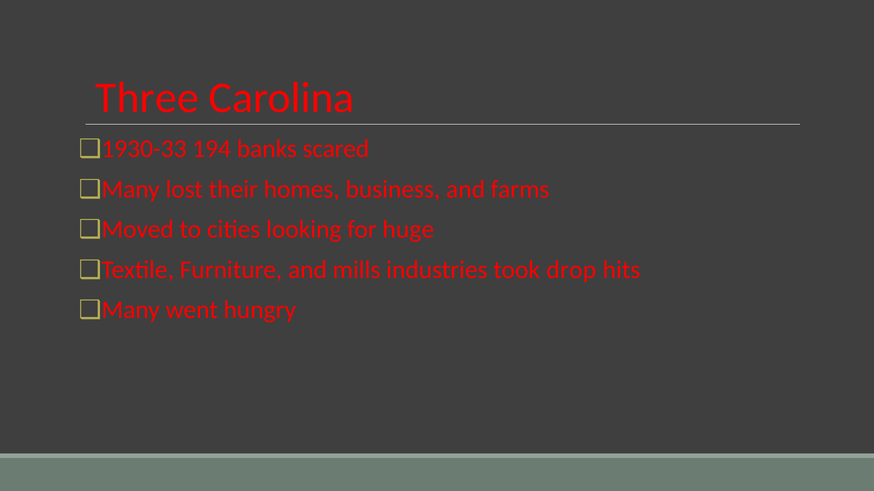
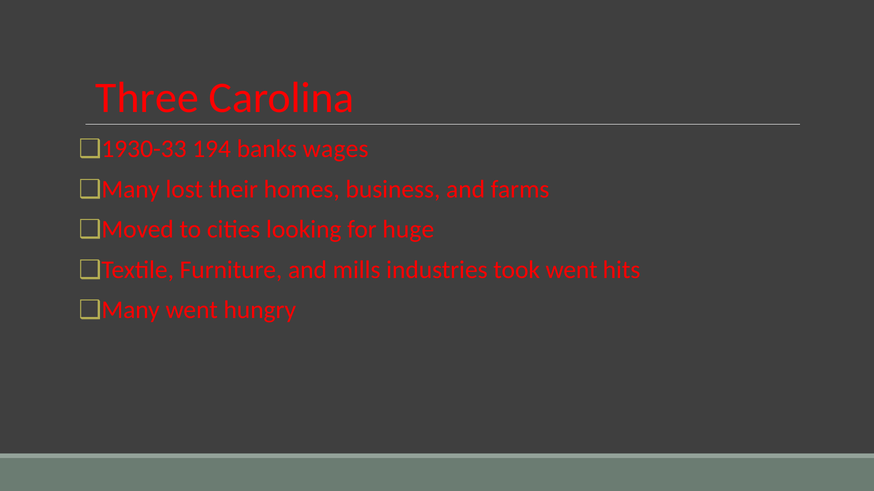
scared: scared -> wages
took drop: drop -> went
